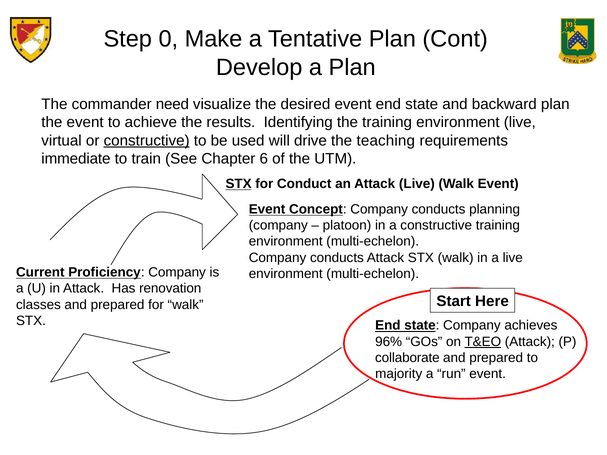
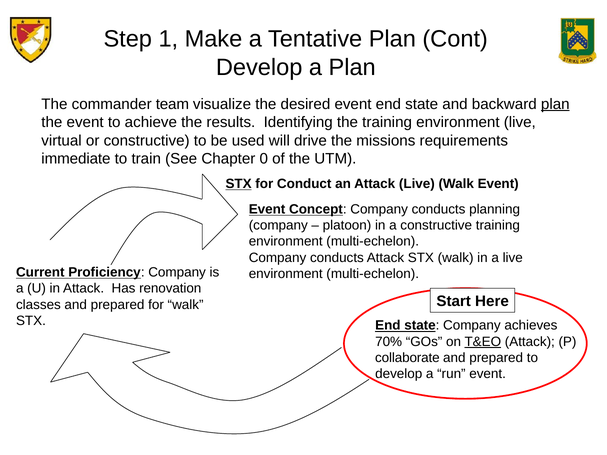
0: 0 -> 1
need: need -> team
plan at (555, 104) underline: none -> present
constructive at (147, 141) underline: present -> none
teaching: teaching -> missions
6: 6 -> 0
96%: 96% -> 70%
majority at (399, 374): majority -> develop
